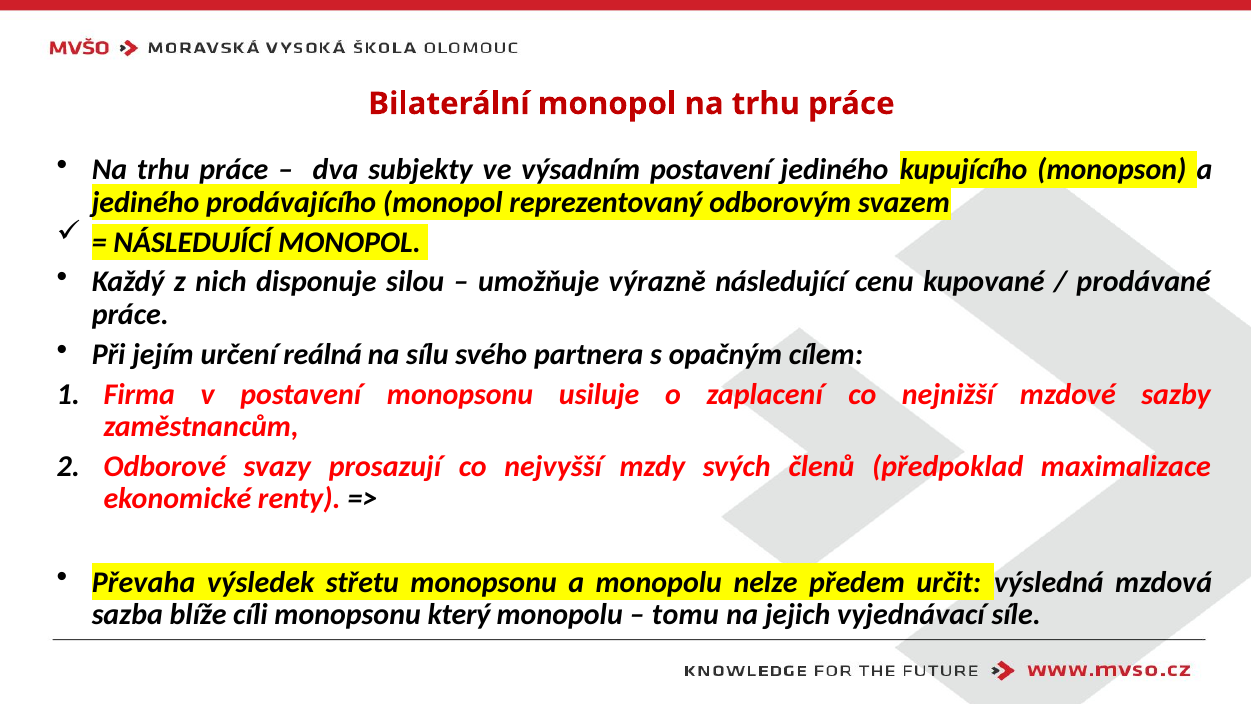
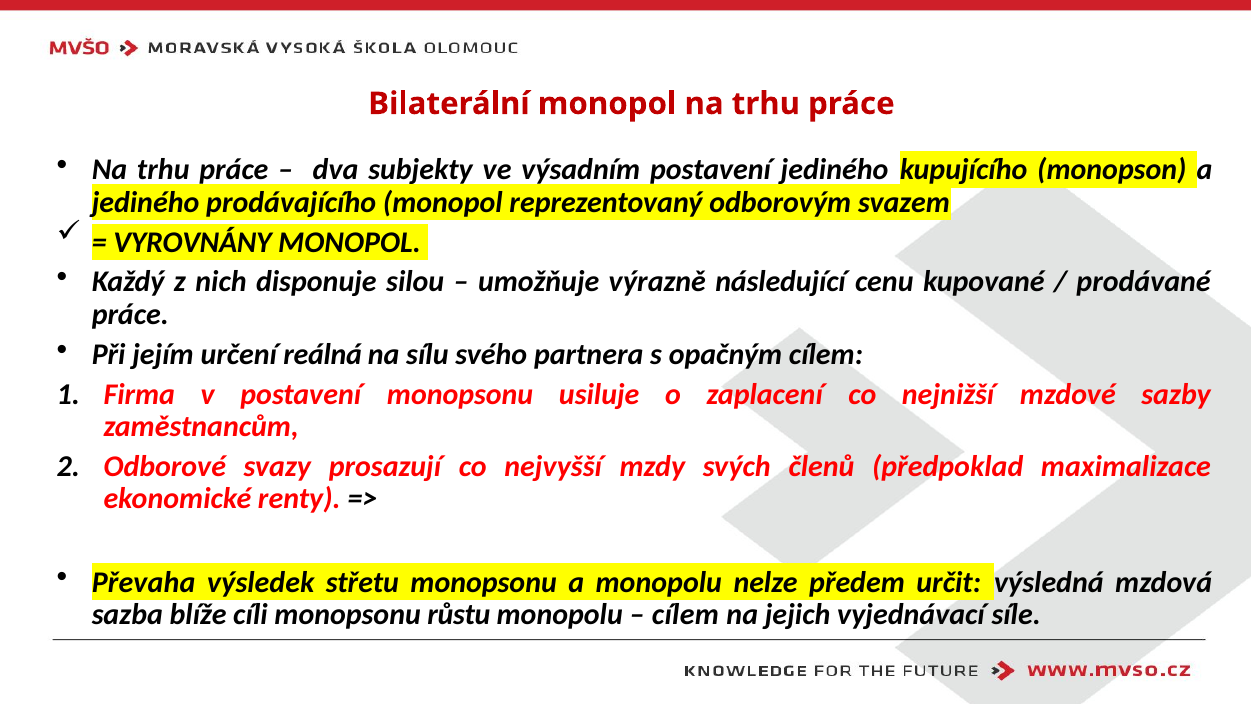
NÁSLEDUJÍCÍ at (192, 242): NÁSLEDUJÍCÍ -> VYROVNÁNY
který: který -> růstu
tomu at (685, 614): tomu -> cílem
